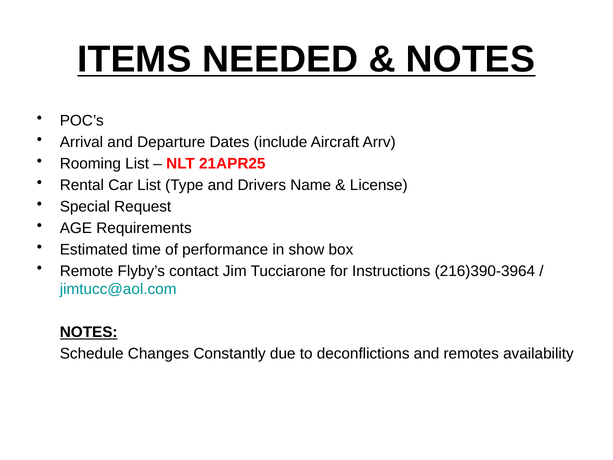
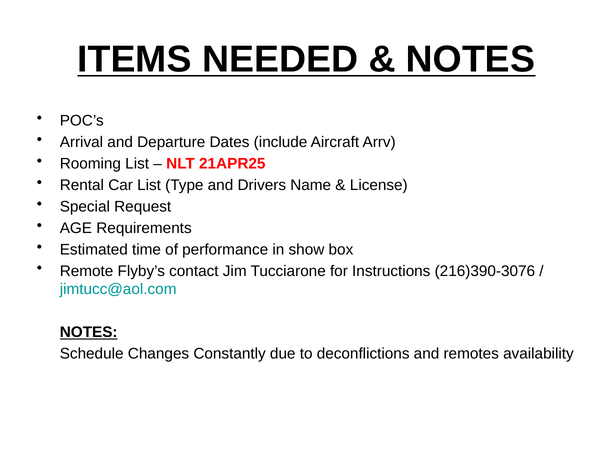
216)390-3964: 216)390-3964 -> 216)390-3076
